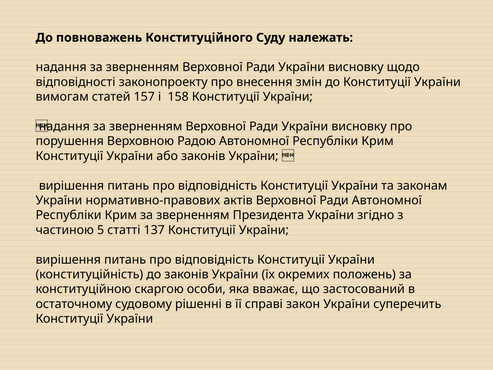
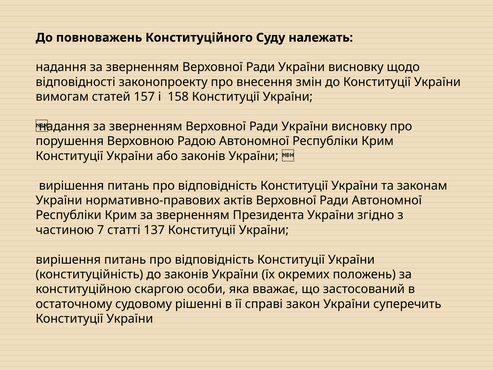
5: 5 -> 7
